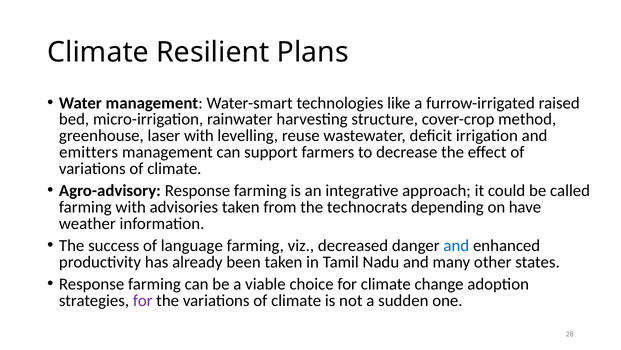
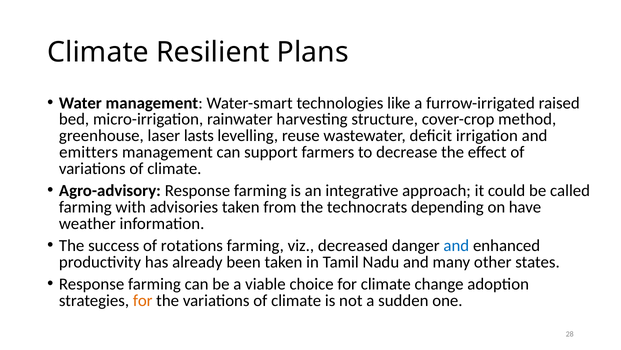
laser with: with -> lasts
language: language -> rotations
for at (143, 300) colour: purple -> orange
